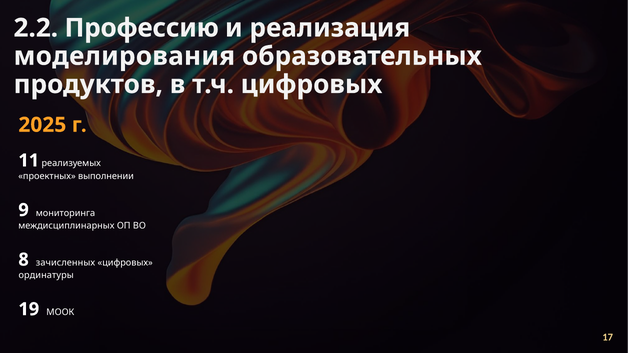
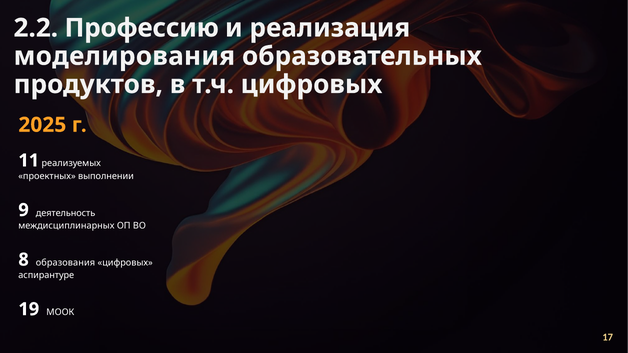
мониторинга: мониторинга -> деятельность
зачисленных: зачисленных -> образования
ординатуры: ординатуры -> аспирантуре
